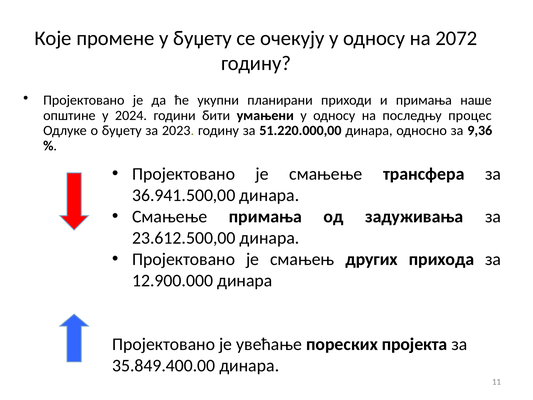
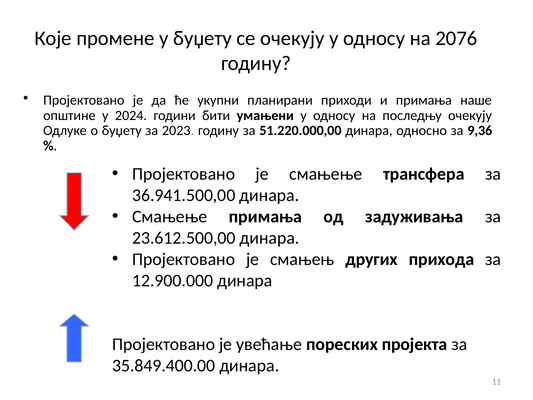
2072: 2072 -> 2076
последњу процес: процес -> очекују
